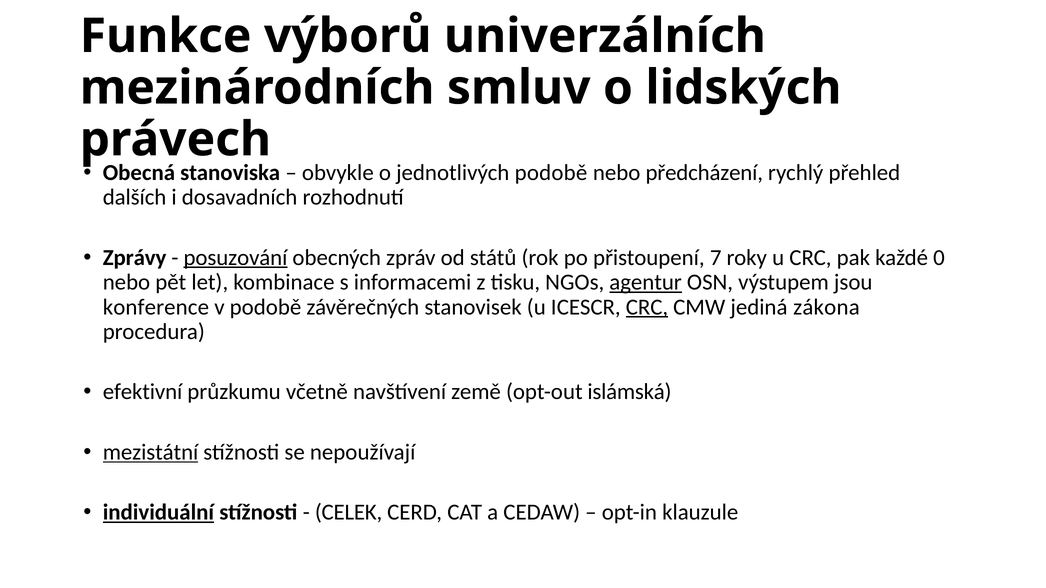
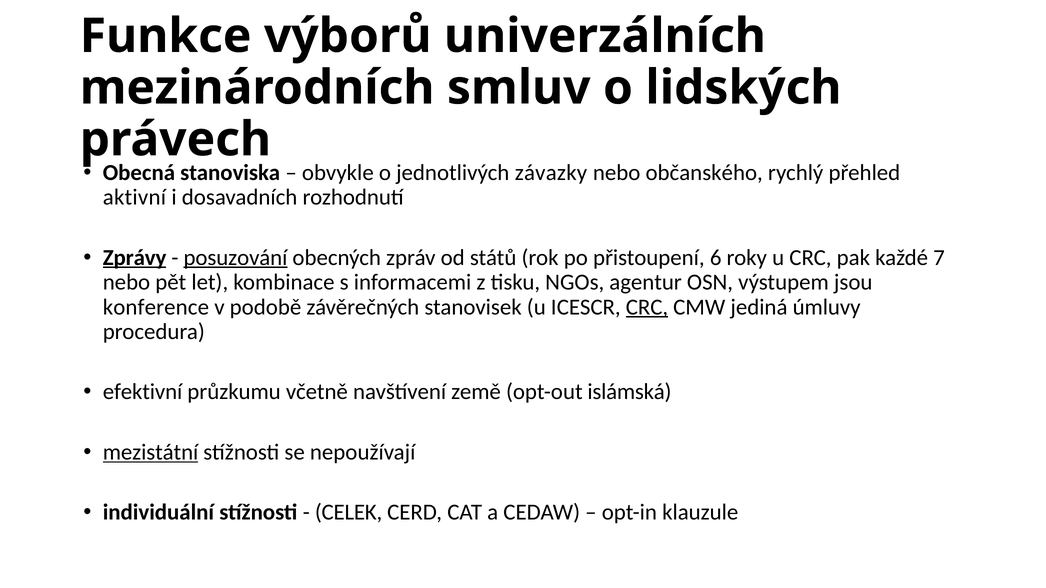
jednotlivých podobě: podobě -> závazky
předcházení: předcházení -> občanského
dalších: dalších -> aktivní
Zprávy underline: none -> present
7: 7 -> 6
0: 0 -> 7
agentur underline: present -> none
zákona: zákona -> úmluvy
individuální underline: present -> none
